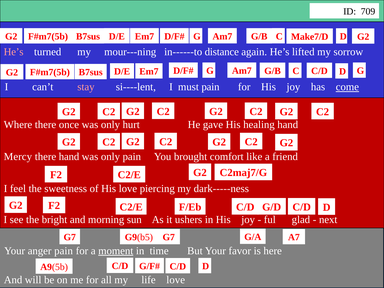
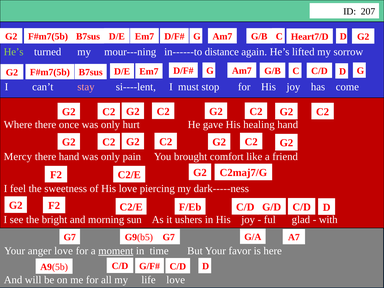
709: 709 -> 207
Make7/D: Make7/D -> Heart7/D
He’s at (14, 52) colour: pink -> light green
must pain: pain -> stop
come underline: present -> none
next: next -> with
anger pain: pain -> love
